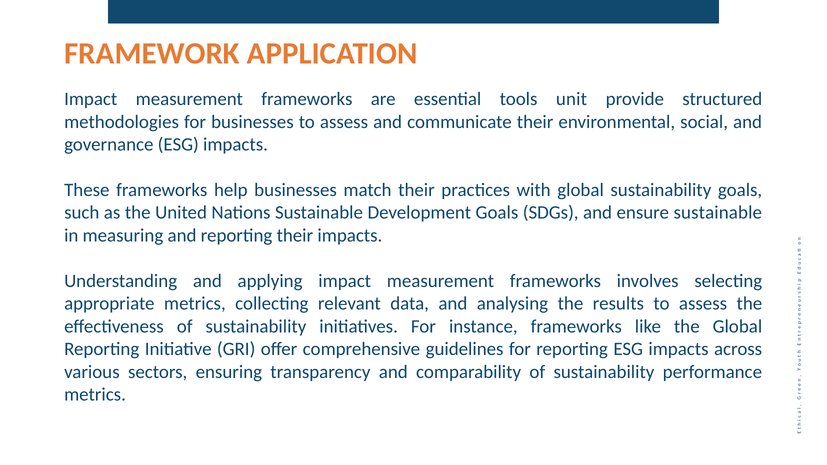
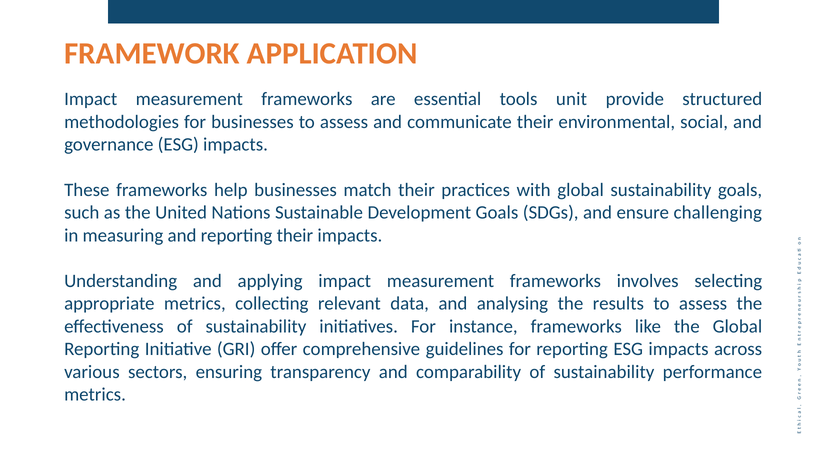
ensure sustainable: sustainable -> challenging
